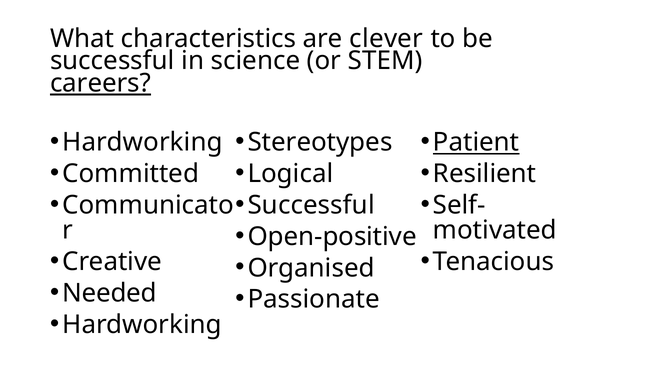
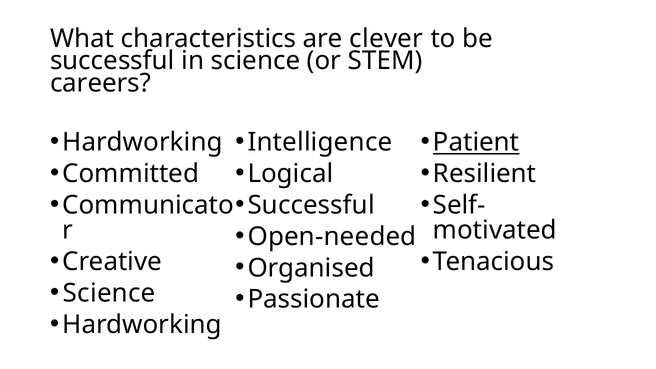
careers underline: present -> none
Stereotypes: Stereotypes -> Intelligence
Open-positive: Open-positive -> Open-needed
Needed at (109, 293): Needed -> Science
